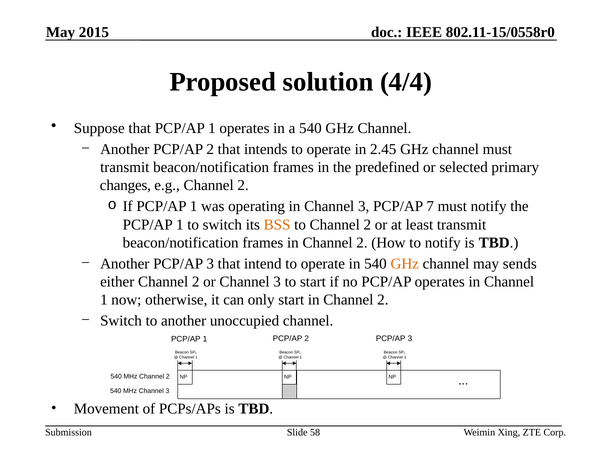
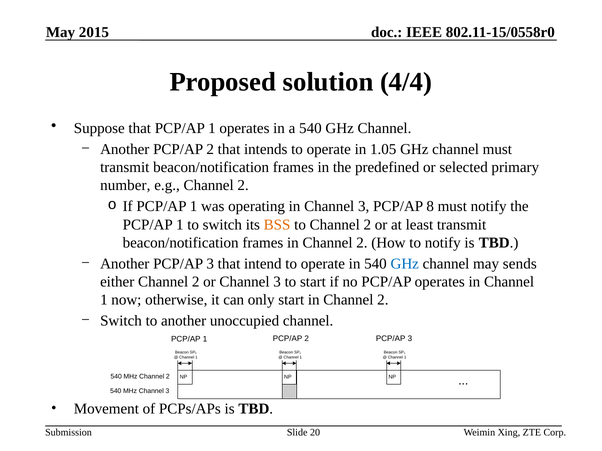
2.45: 2.45 -> 1.05
changes: changes -> number
7: 7 -> 8
GHz at (405, 264) colour: orange -> blue
58: 58 -> 20
